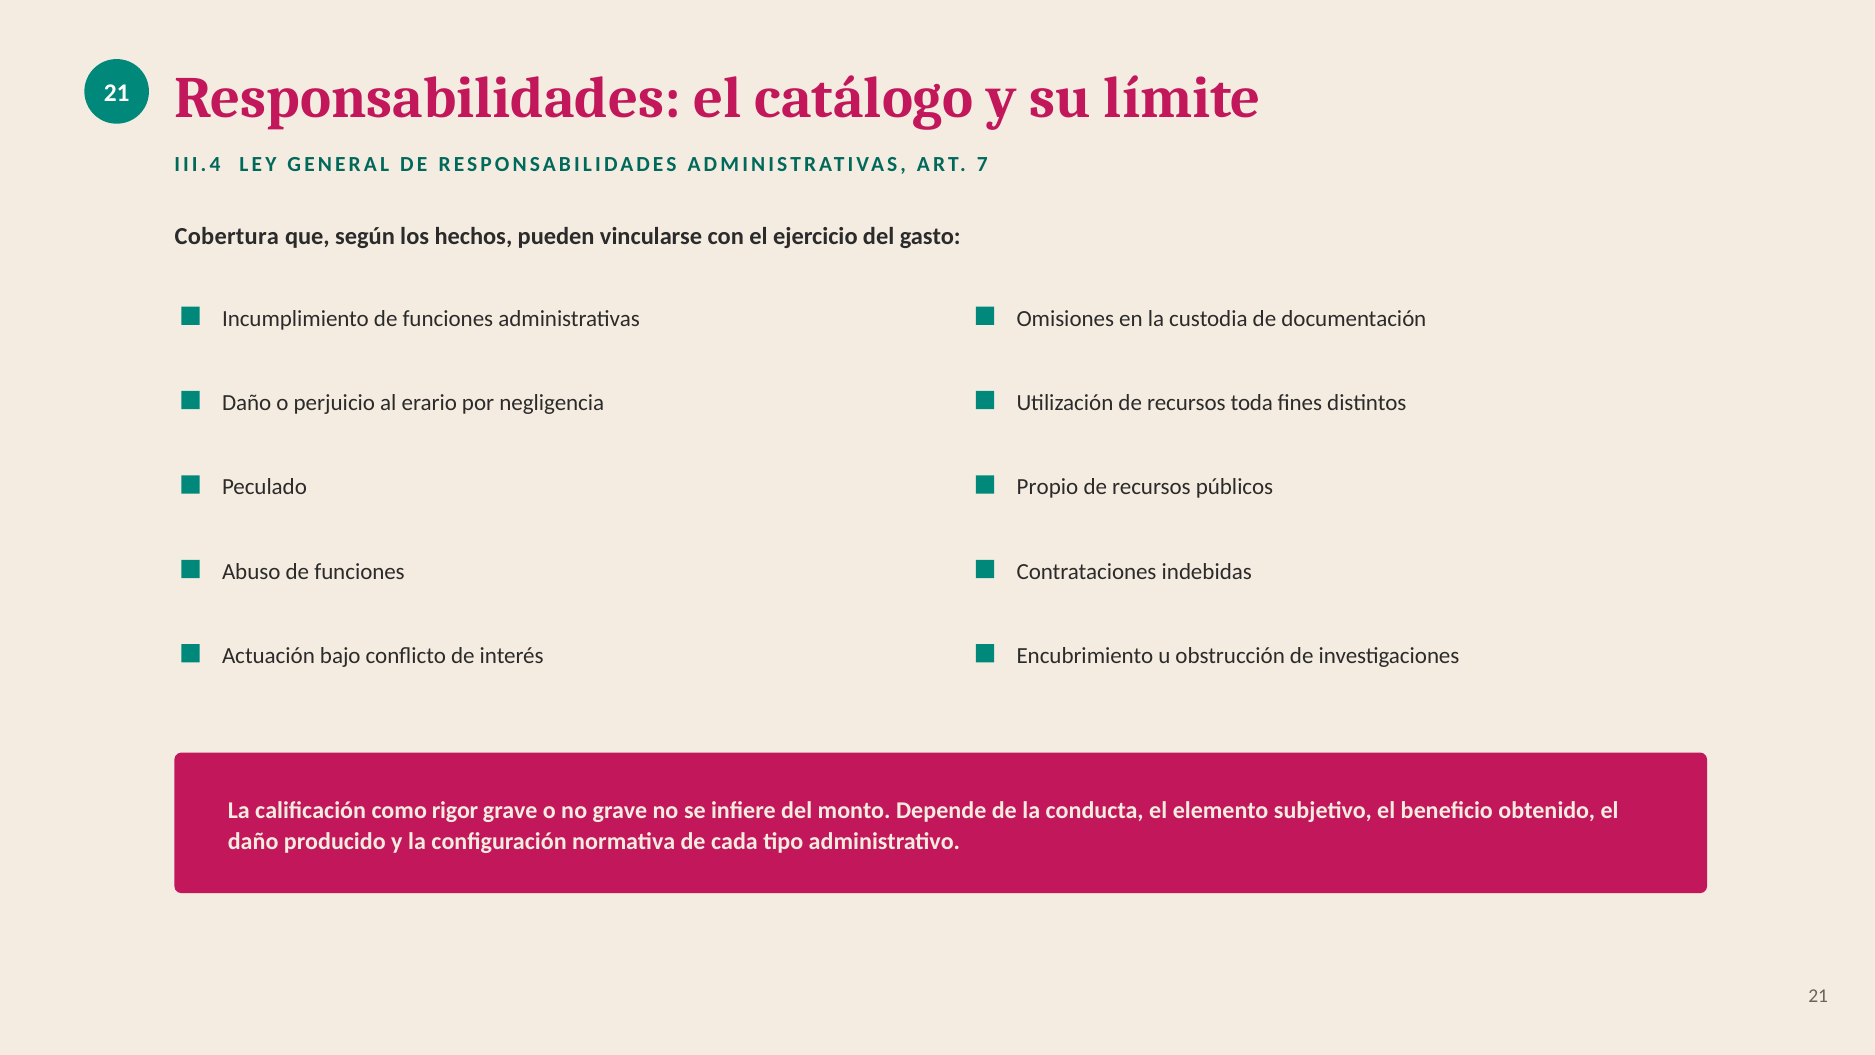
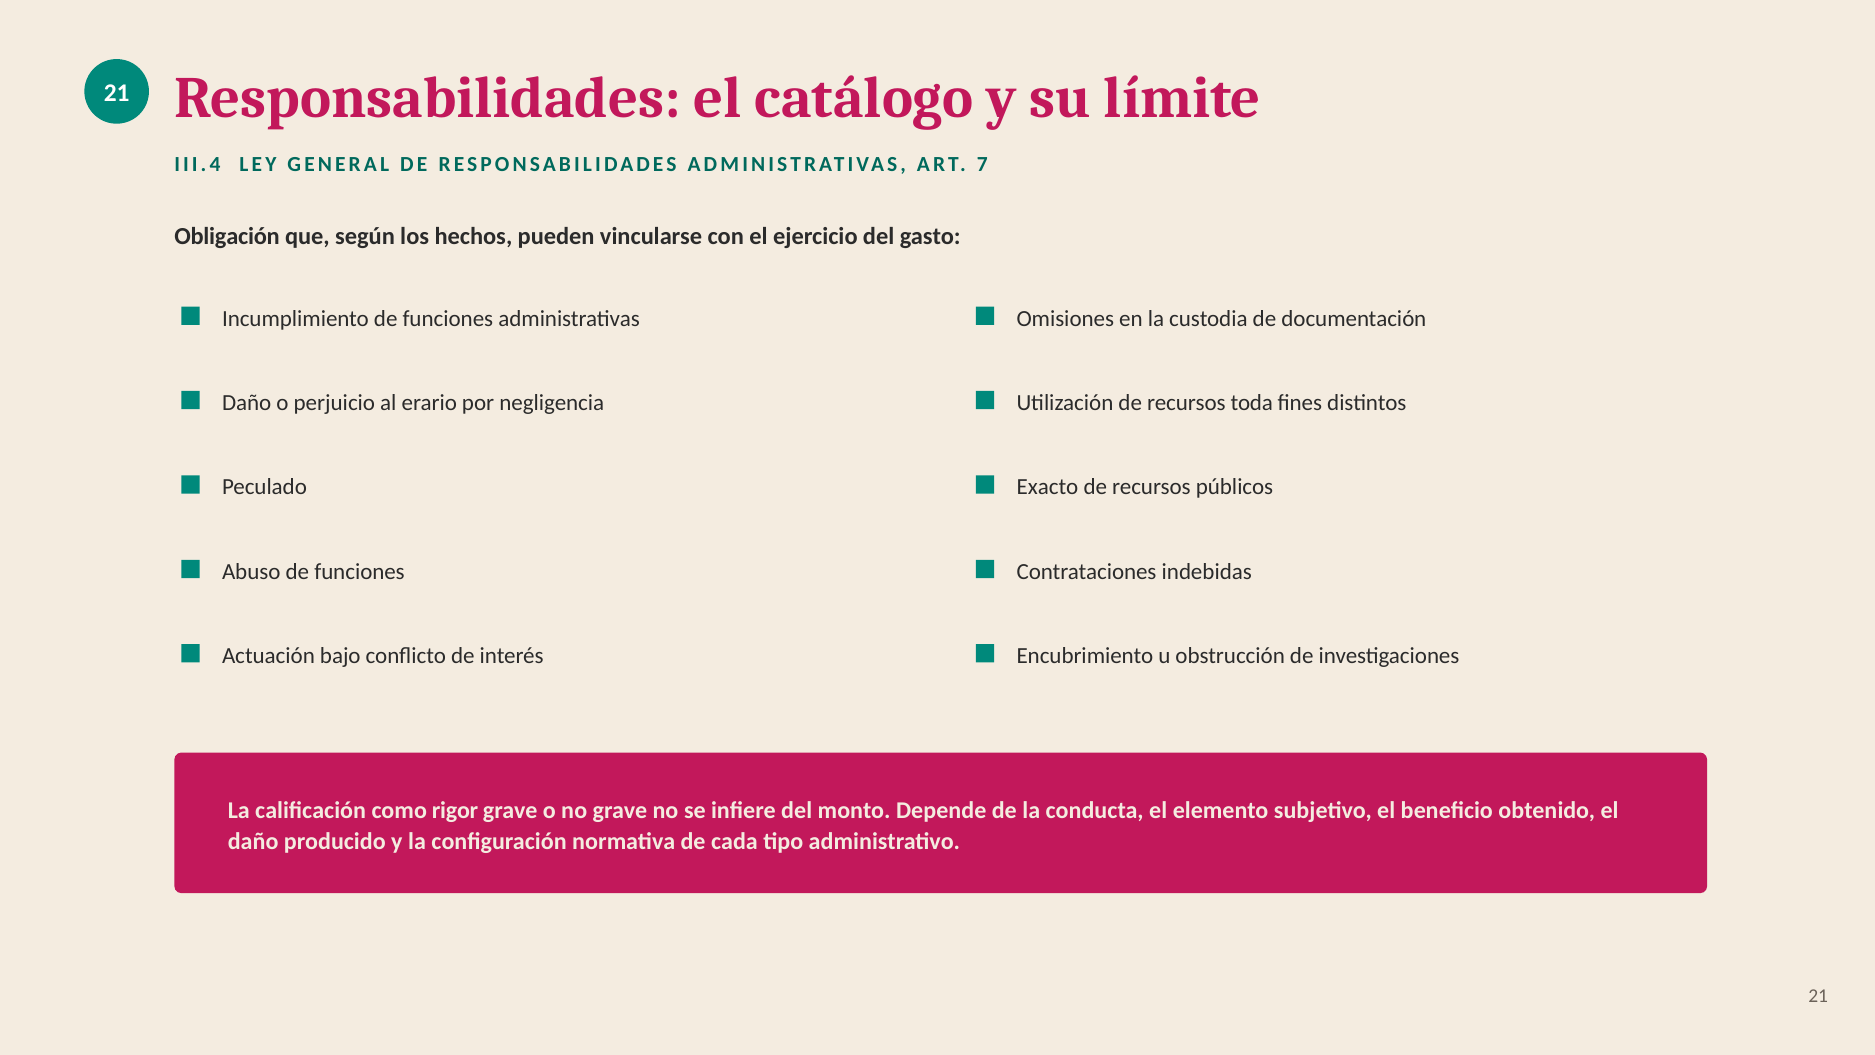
Cobertura: Cobertura -> Obligación
Propio: Propio -> Exacto
